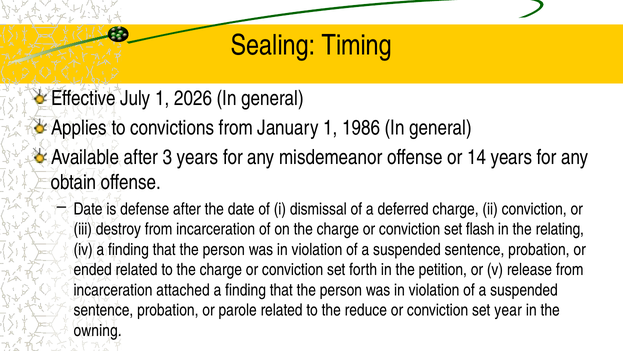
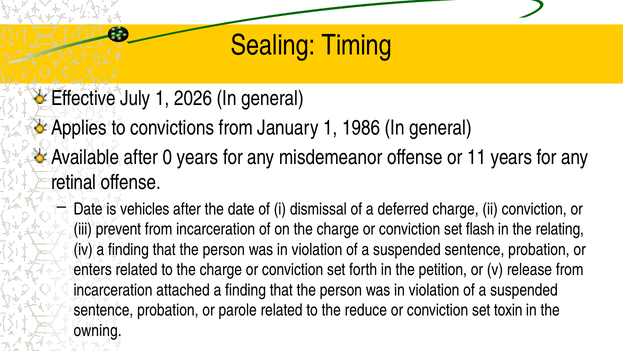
3: 3 -> 0
14: 14 -> 11
obtain: obtain -> retinal
defense: defense -> vehicles
destroy: destroy -> prevent
ended: ended -> enters
year: year -> toxin
